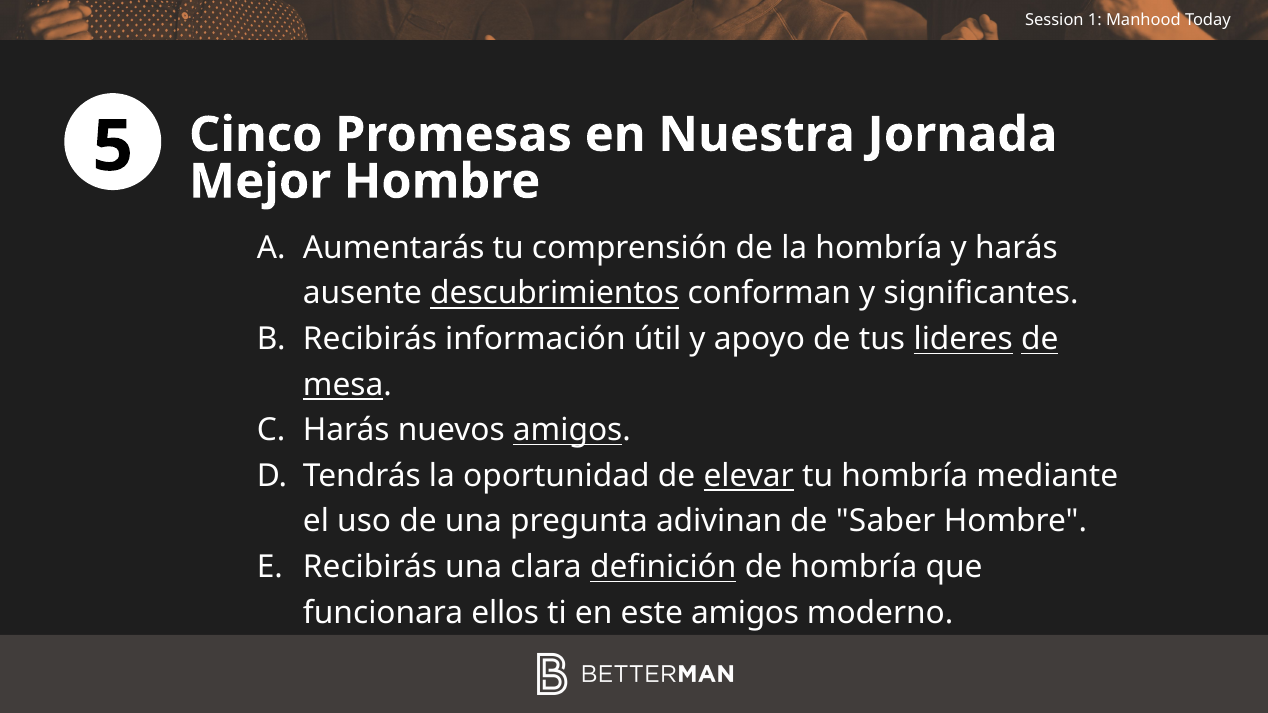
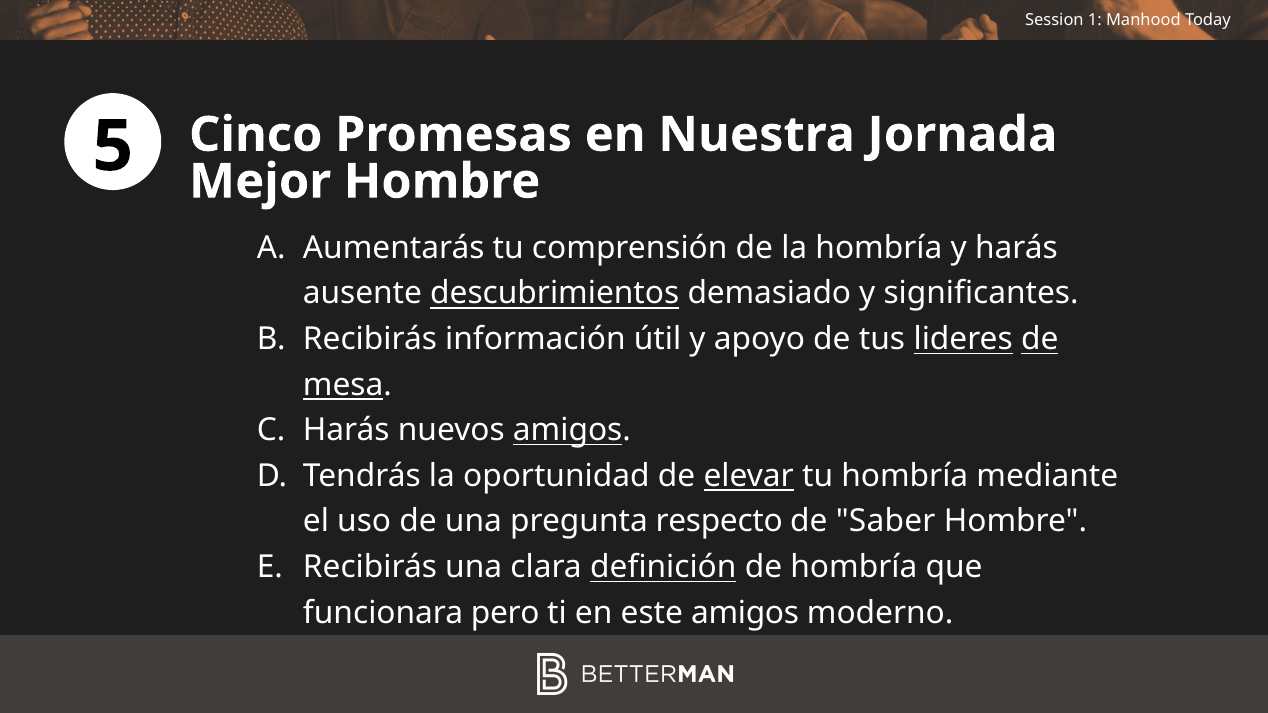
conforman: conforman -> demasiado
adivinan: adivinan -> respecto
ellos: ellos -> pero
